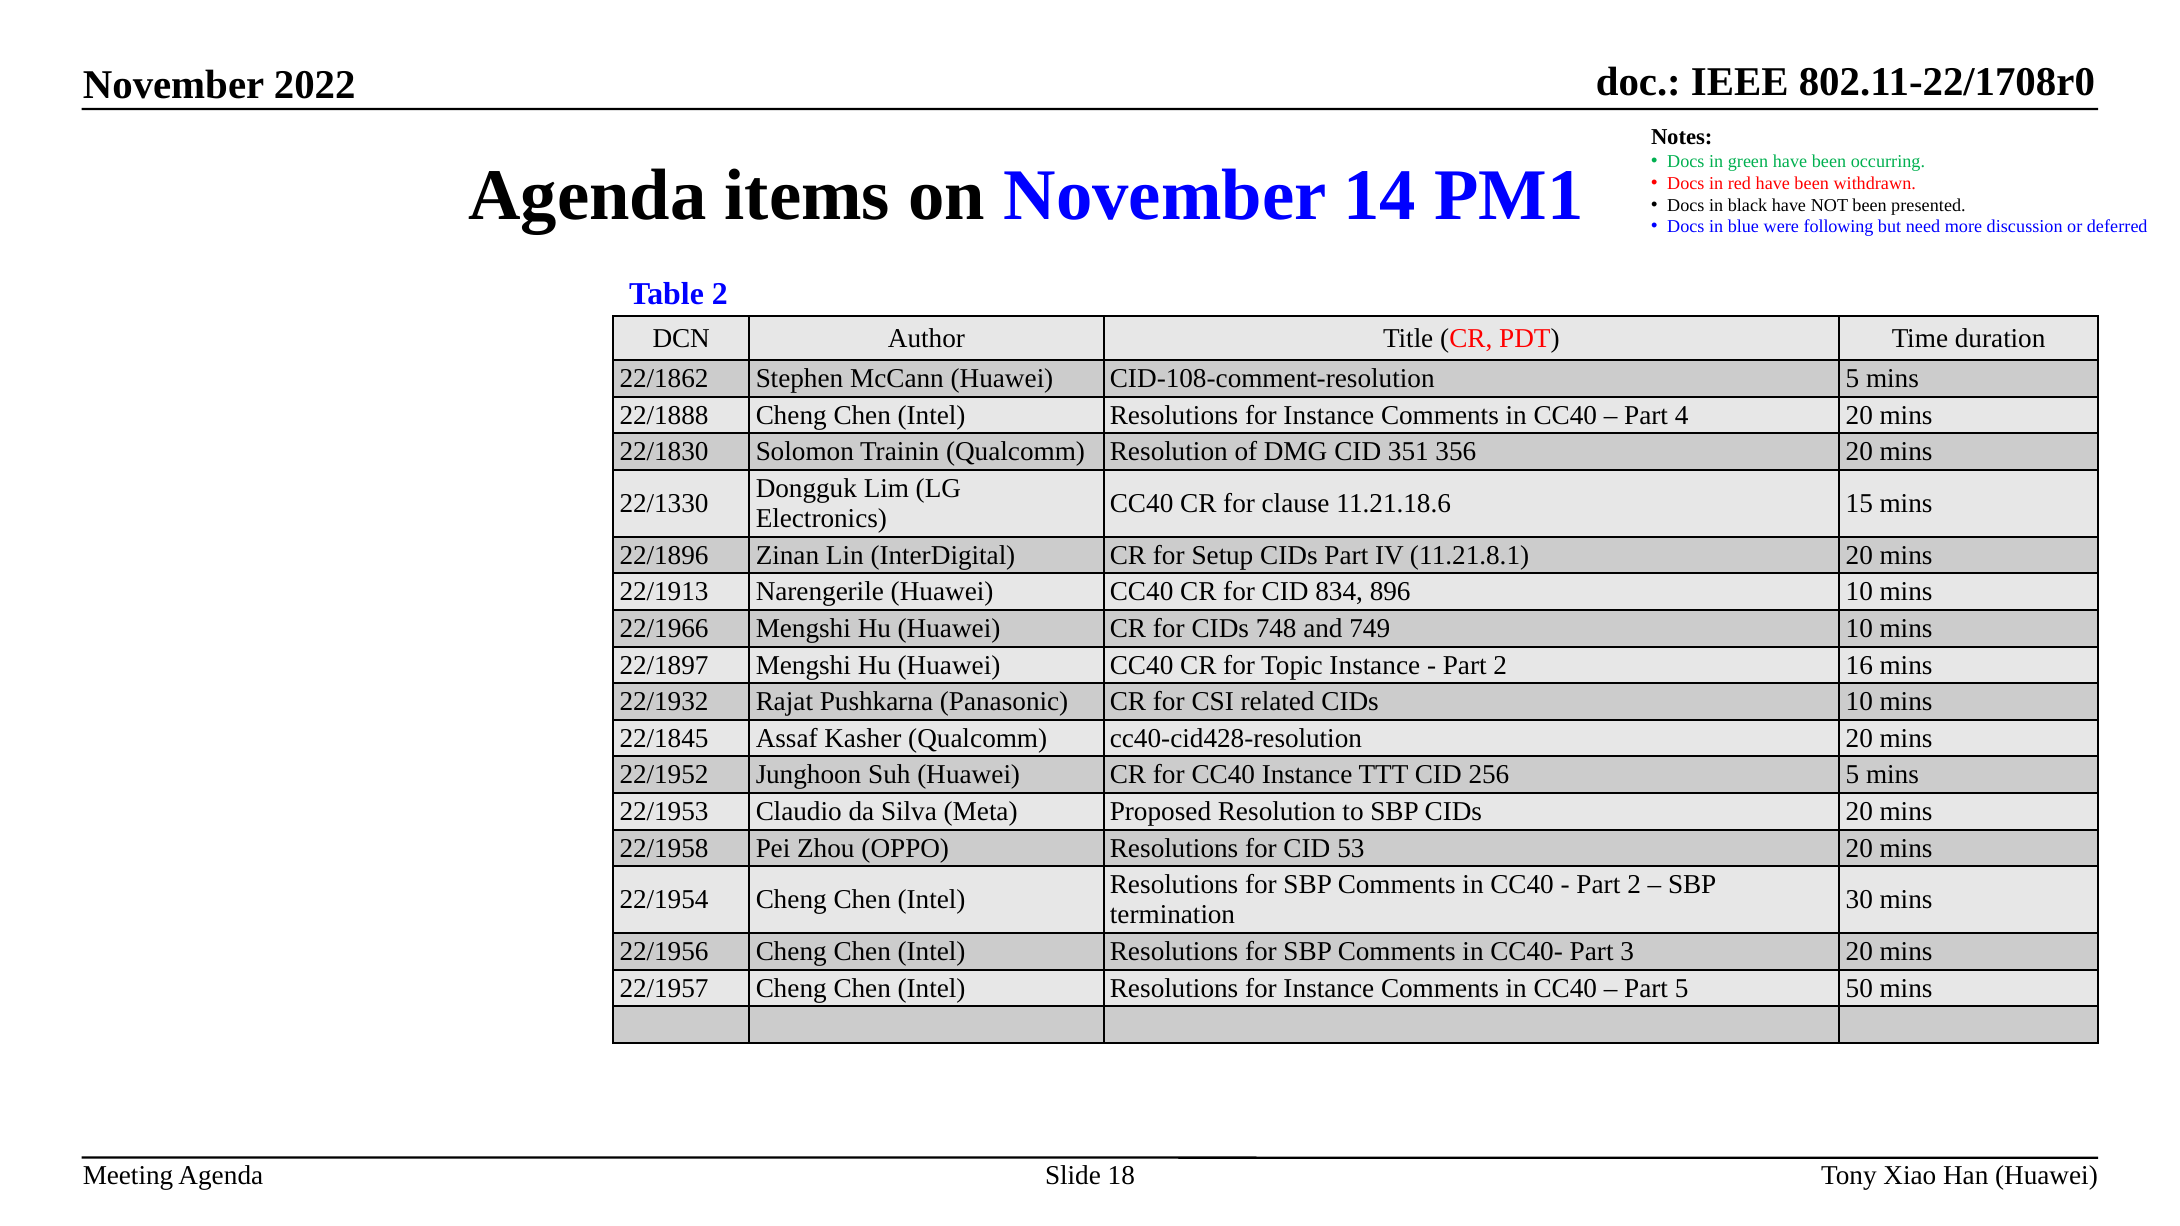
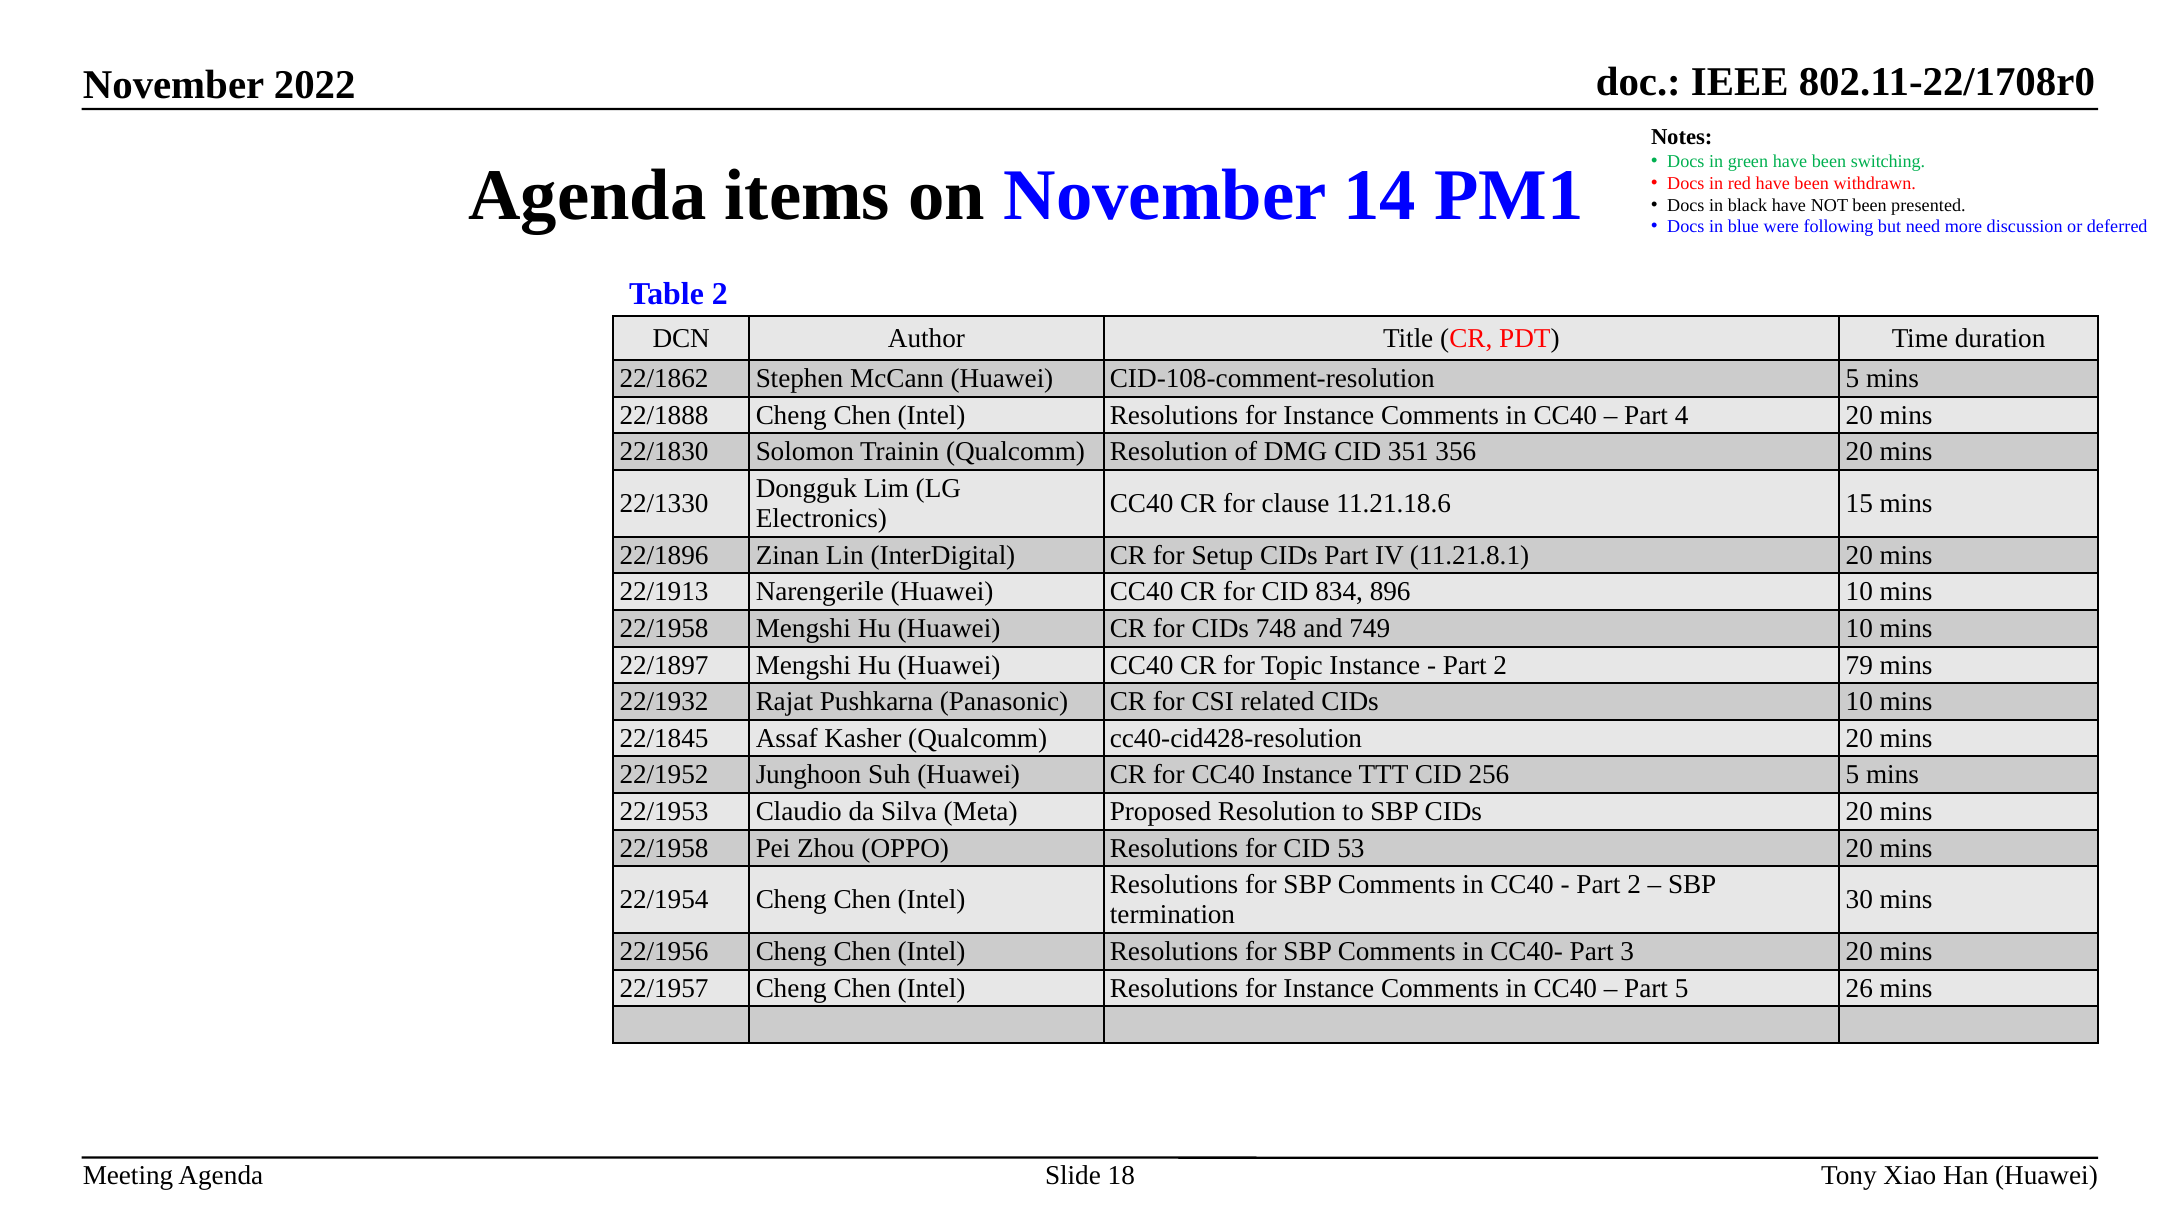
occurring: occurring -> switching
22/1966 at (664, 629): 22/1966 -> 22/1958
16: 16 -> 79
50: 50 -> 26
